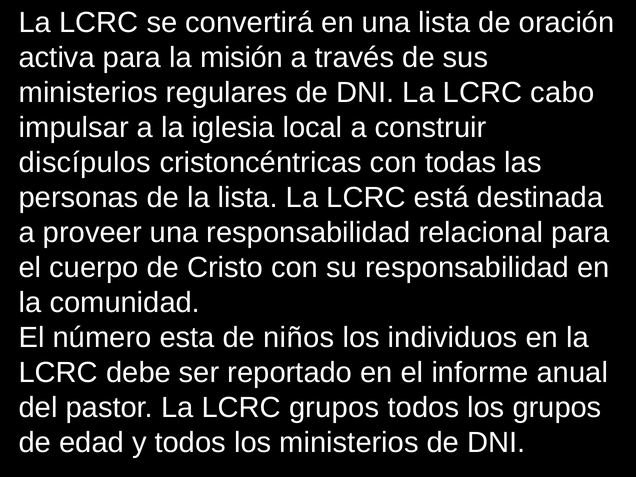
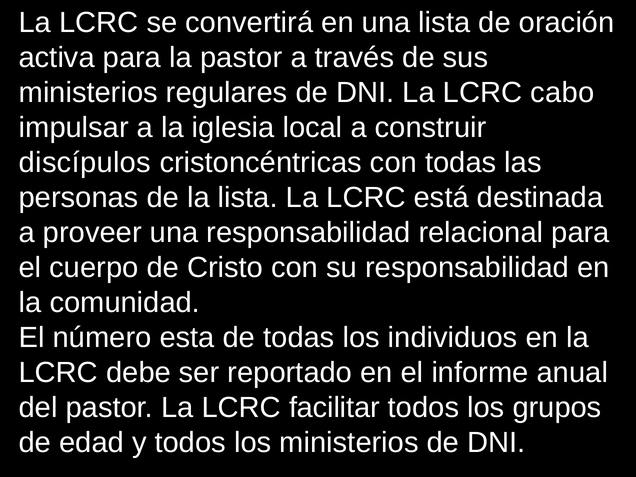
la misión: misión -> pastor
de niños: niños -> todas
LCRC grupos: grupos -> facilitar
